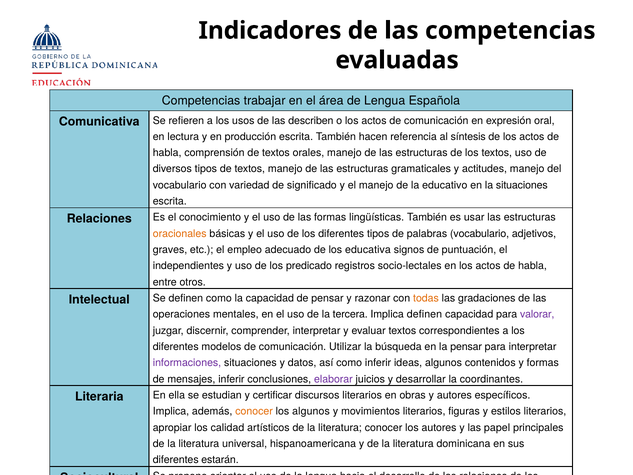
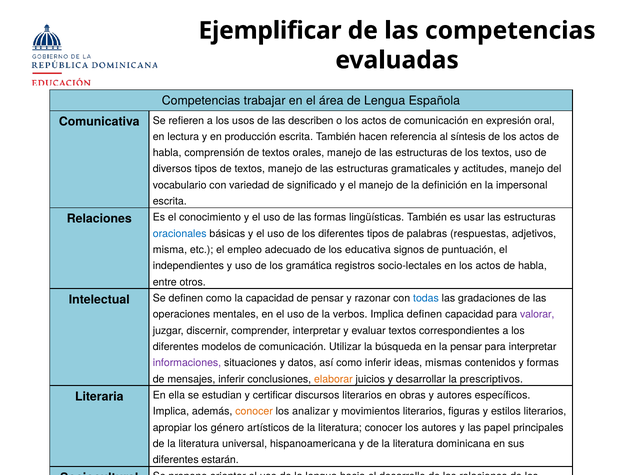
Indicadores: Indicadores -> Ejemplificar
educativo: educativo -> definición
la situaciones: situaciones -> impersonal
oracionales colour: orange -> blue
palabras vocabulario: vocabulario -> respuestas
graves: graves -> misma
predicado: predicado -> gramática
todas colour: orange -> blue
tercera: tercera -> verbos
ideas algunos: algunos -> mismas
elaborar colour: purple -> orange
coordinantes: coordinantes -> prescriptivos
los algunos: algunos -> analizar
calidad: calidad -> género
